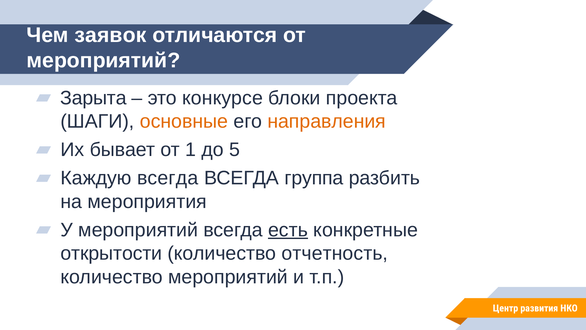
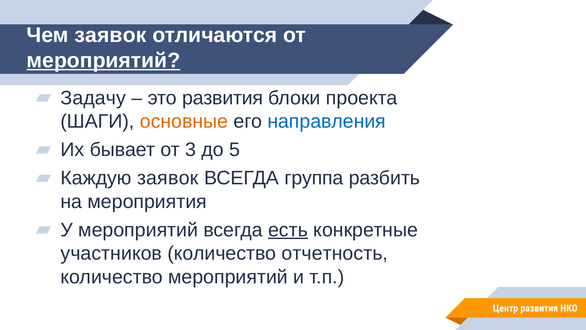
мероприятий at (103, 60) underline: none -> present
Зарыта: Зарыта -> Задачу
это конкурсе: конкурсе -> развития
направления colour: orange -> blue
1: 1 -> 3
Каждую всегда: всегда -> заявок
открытости: открытости -> участников
